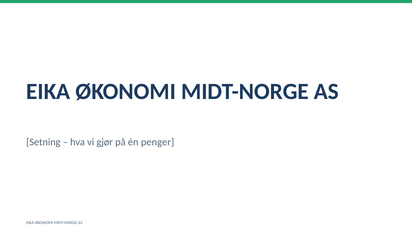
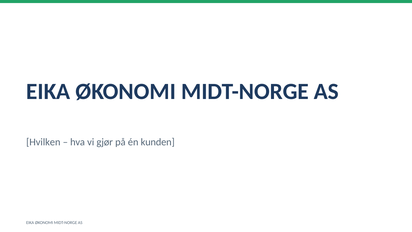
Setning: Setning -> Hvilken
penger: penger -> kunden
